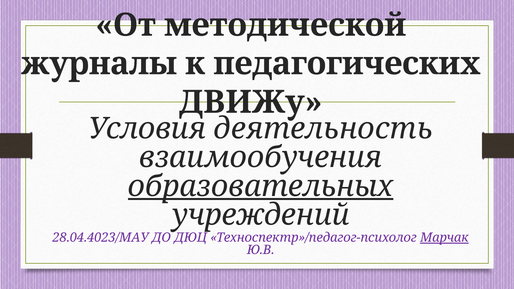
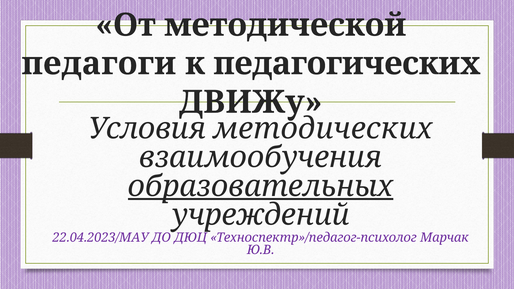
журналы: журналы -> педагоги
деятельность: деятельность -> методических
28.04.4023/МАУ: 28.04.4023/МАУ -> 22.04.2023/МАУ
Марчак underline: present -> none
